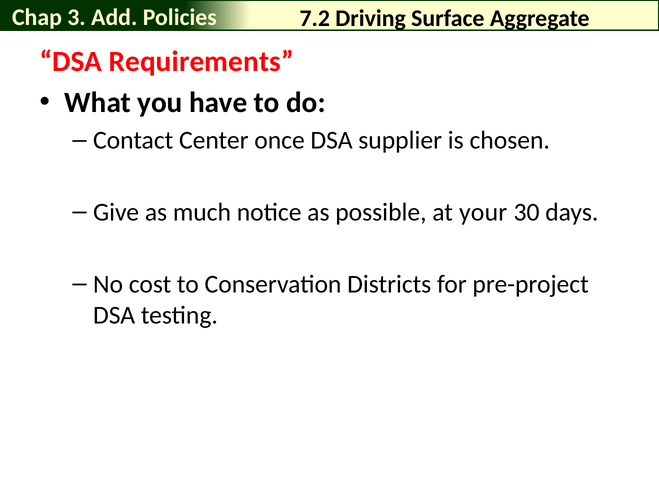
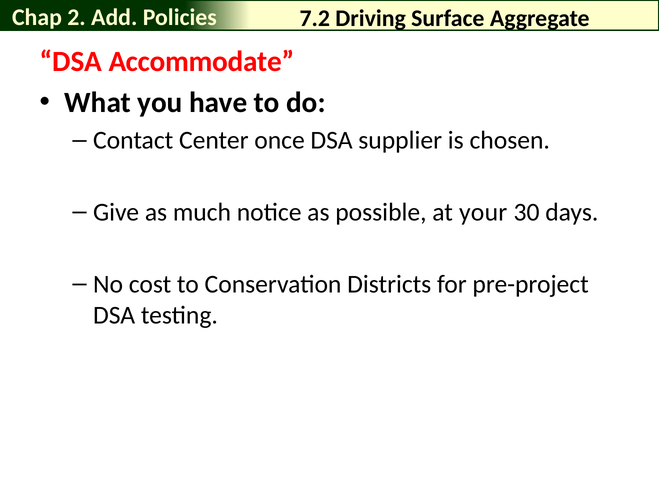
3: 3 -> 2
Requirements: Requirements -> Accommodate
